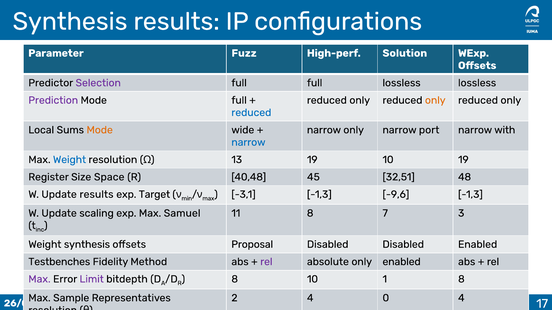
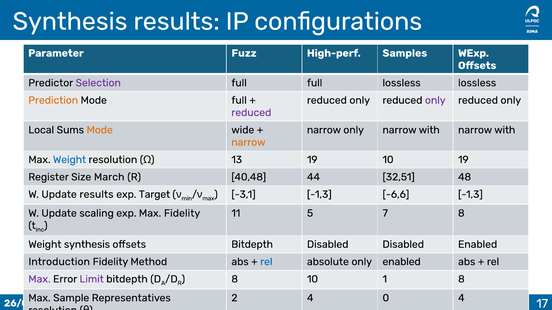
Solution: Solution -> Samples
Prediction colour: purple -> orange
only at (435, 100) colour: orange -> purple
reduced at (251, 113) colour: blue -> purple
only narrow port: port -> with
narrow at (248, 142) colour: blue -> orange
Space: Space -> March
45: 45 -> 44
-9,6: -9,6 -> -6,6
Max Samuel: Samuel -> Fidelity
11 8: 8 -> 5
7 3: 3 -> 8
offsets Proposal: Proposal -> Bitdepth
Testbenches: Testbenches -> Introduction
rel at (266, 262) colour: purple -> blue
